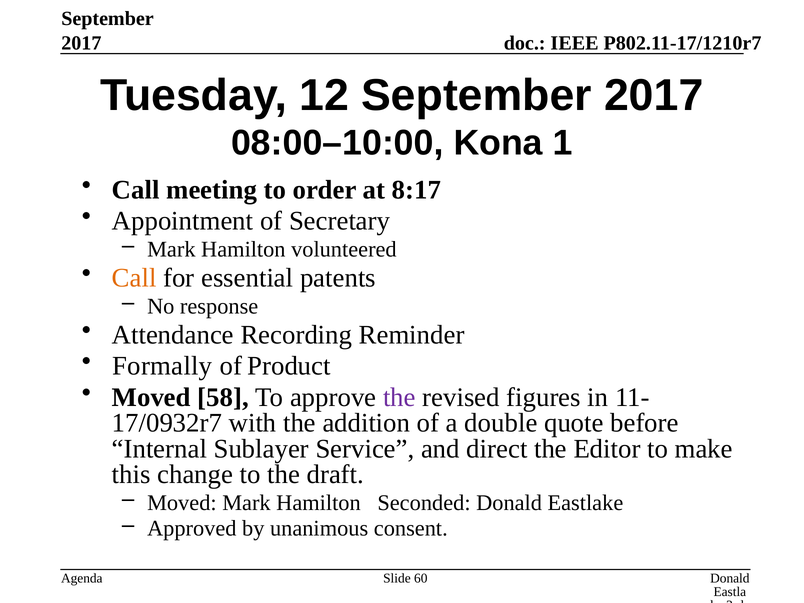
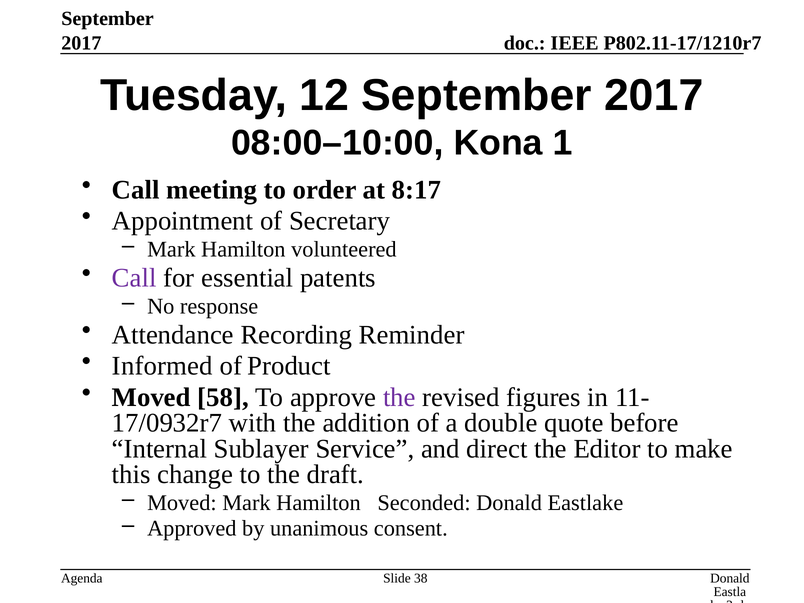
Call at (134, 278) colour: orange -> purple
Formally: Formally -> Informed
60: 60 -> 38
